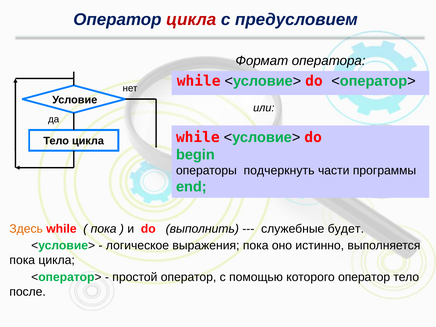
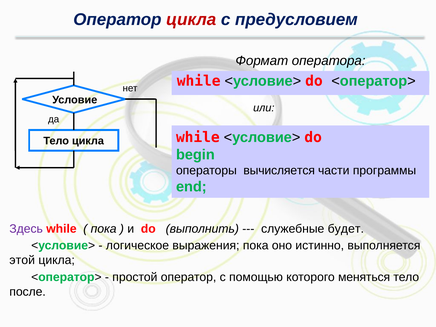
подчеркнуть: подчеркнуть -> вычисляется
Здесь colour: orange -> purple
пока at (22, 260): пока -> этой
которого оператор: оператор -> меняться
